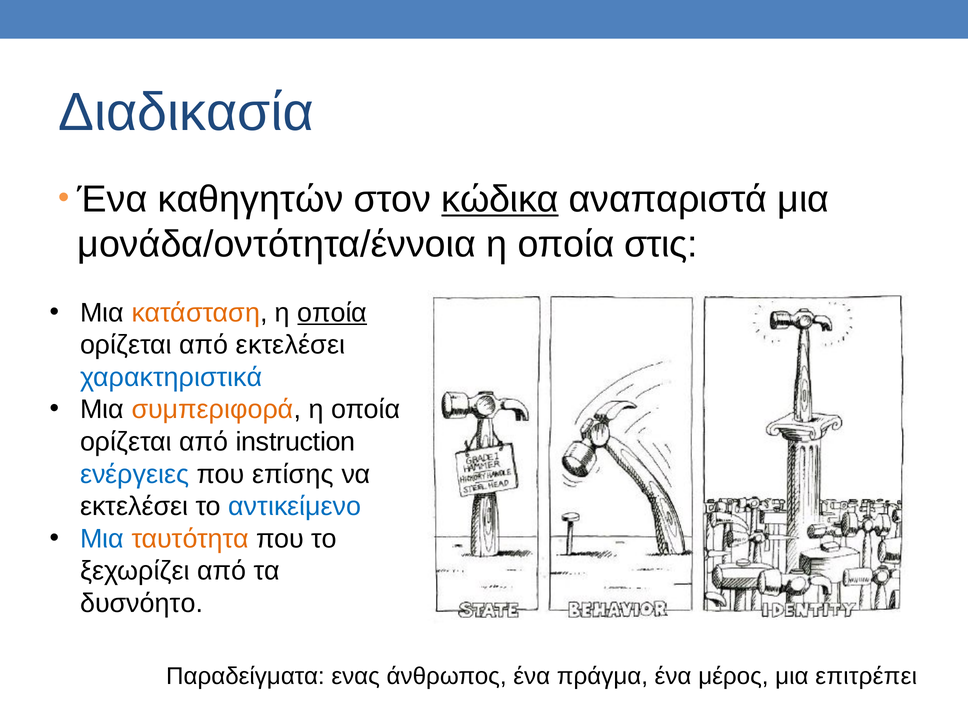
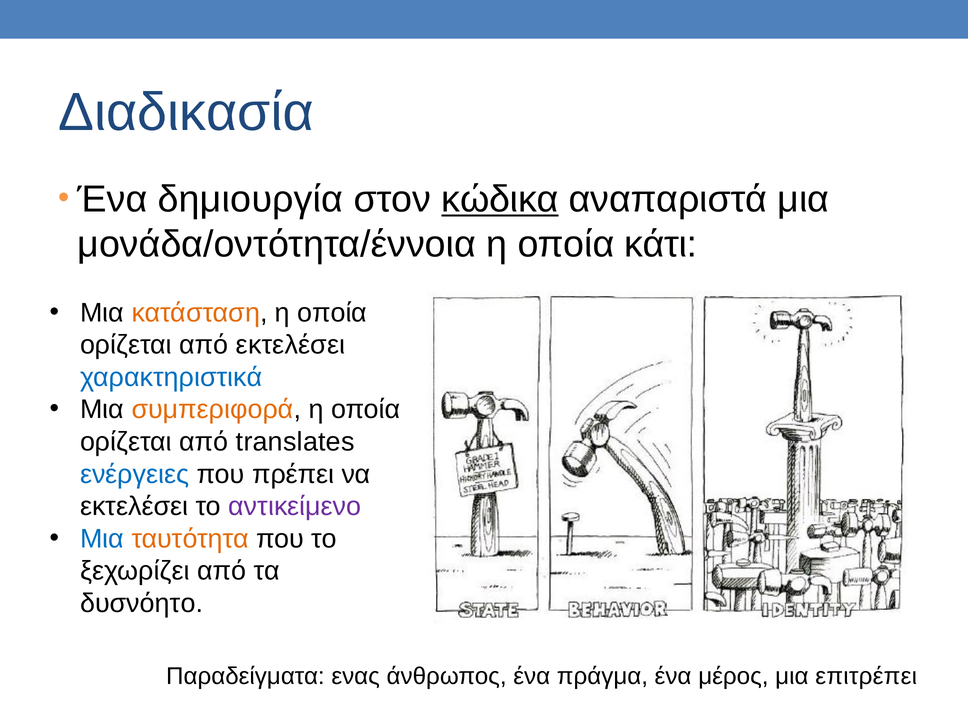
καθηγητών: καθηγητών -> δημιουργία
στις: στις -> κάτι
οποία at (332, 313) underline: present -> none
instruction: instruction -> translates
επίσης: επίσης -> πρέπει
αντικείμενο colour: blue -> purple
